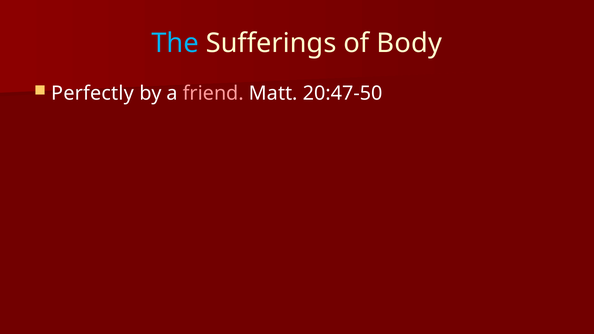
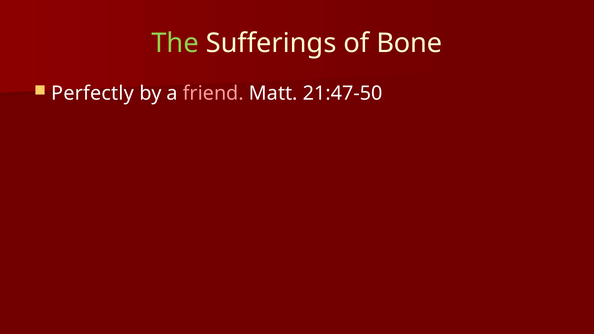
The colour: light blue -> light green
Body: Body -> Bone
20:47-50: 20:47-50 -> 21:47-50
